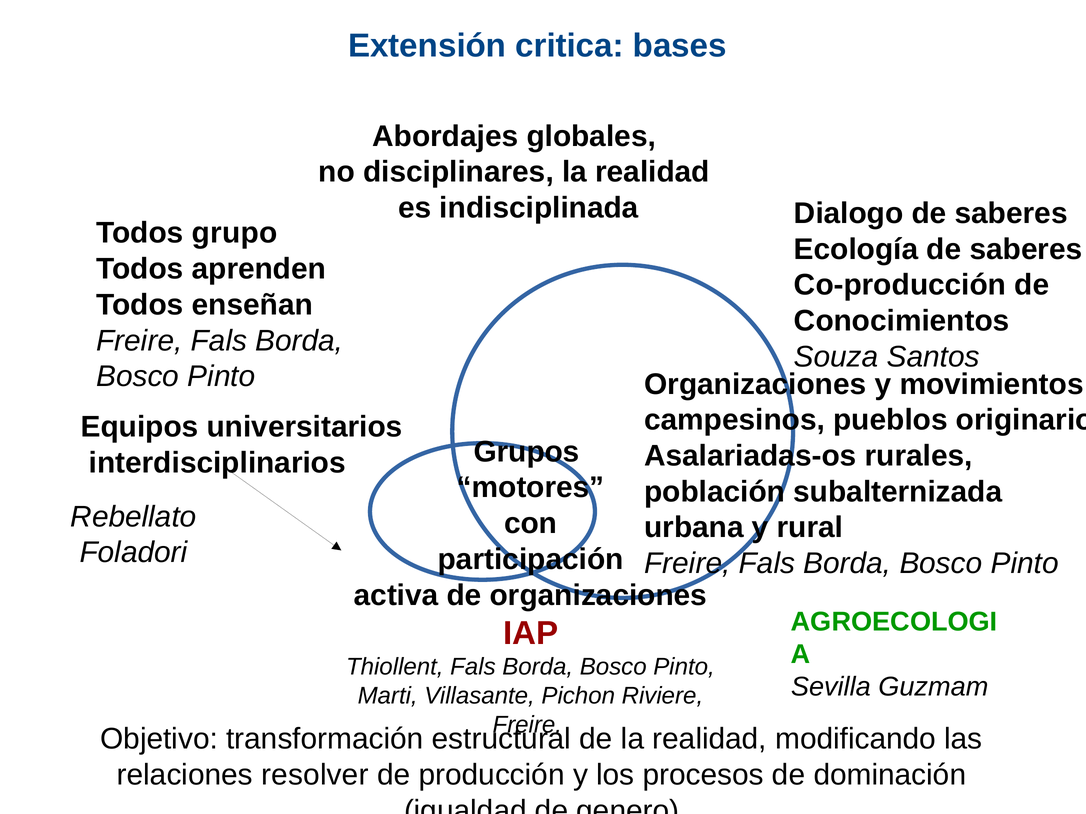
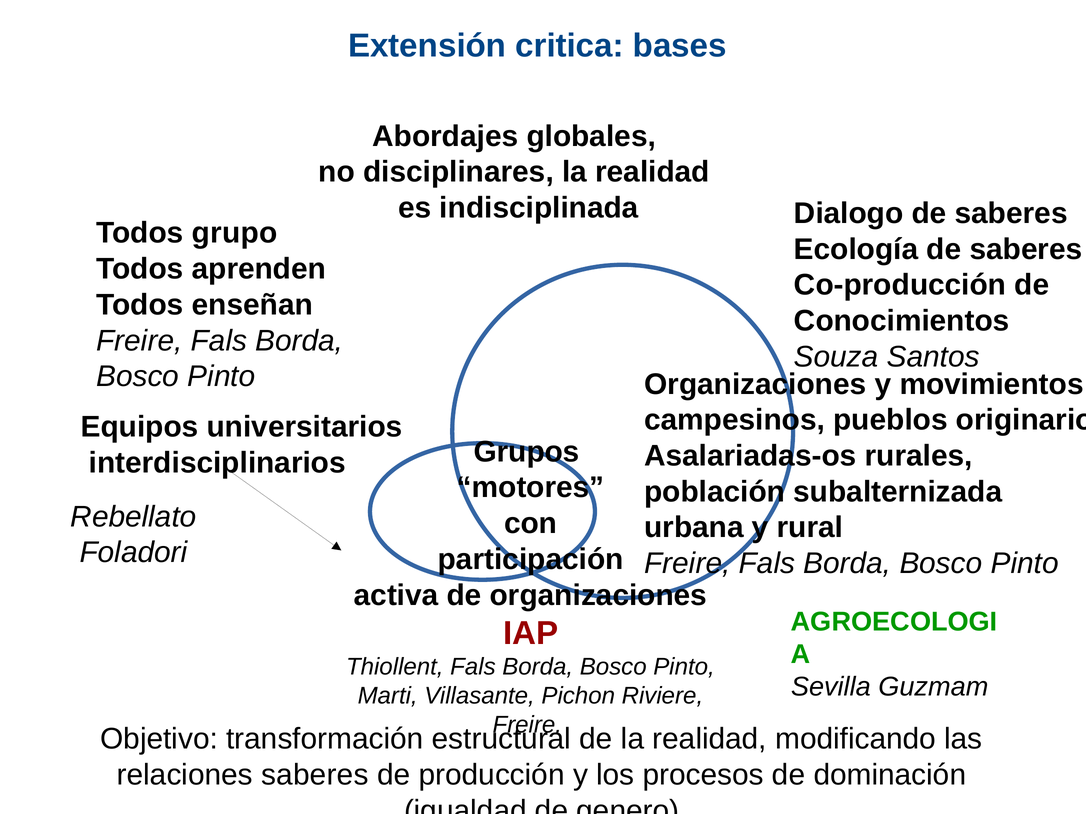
relaciones resolver: resolver -> saberes
